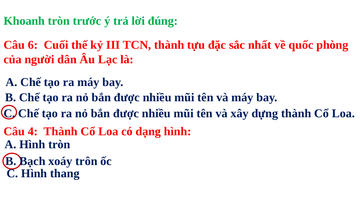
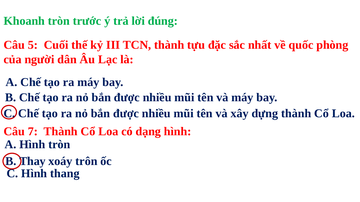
6: 6 -> 5
4: 4 -> 7
Bạch: Bạch -> Thay
